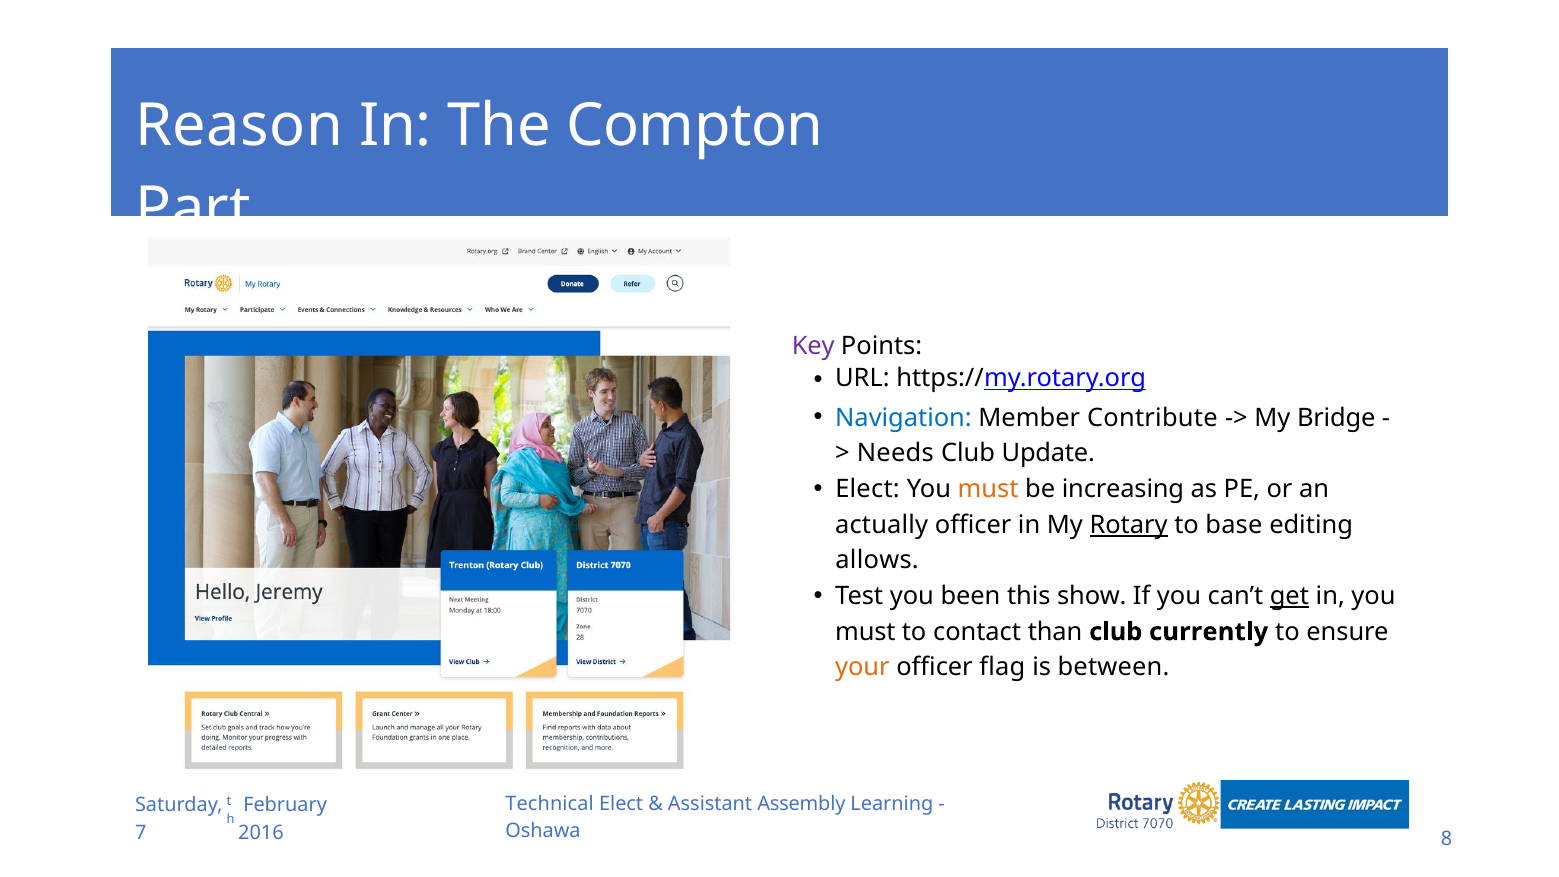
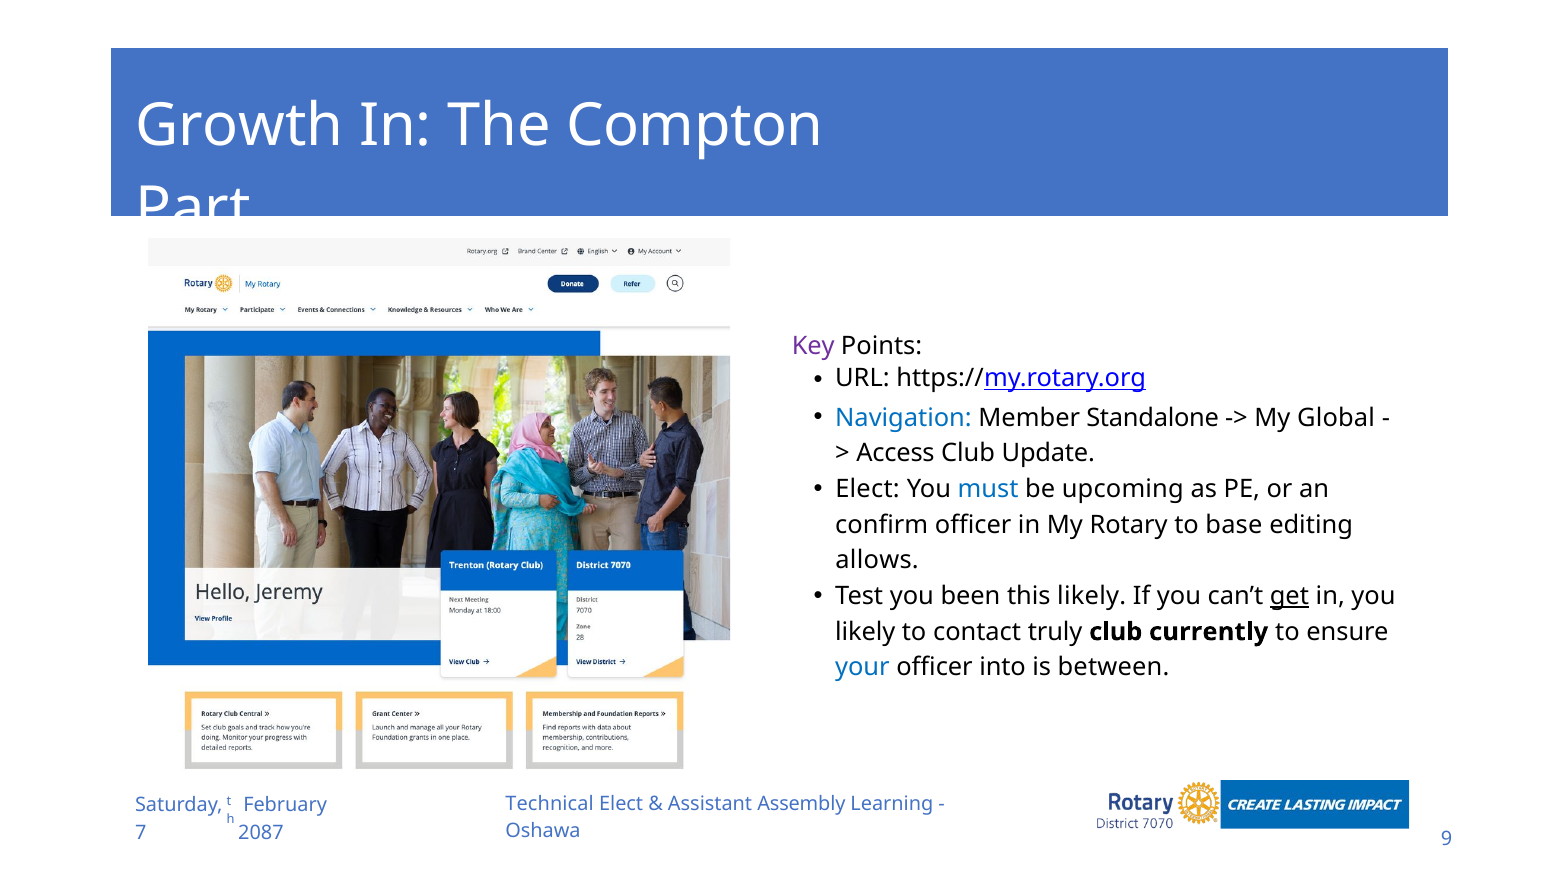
Reason: Reason -> Growth
Contribute: Contribute -> Standalone
Bridge: Bridge -> Global
Needs: Needs -> Access
must at (988, 489) colour: orange -> blue
increasing: increasing -> upcoming
actually: actually -> confirm
Rotary underline: present -> none
this show: show -> likely
must at (865, 632): must -> likely
than: than -> truly
your colour: orange -> blue
flag: flag -> into
8: 8 -> 9
2016: 2016 -> 2087
